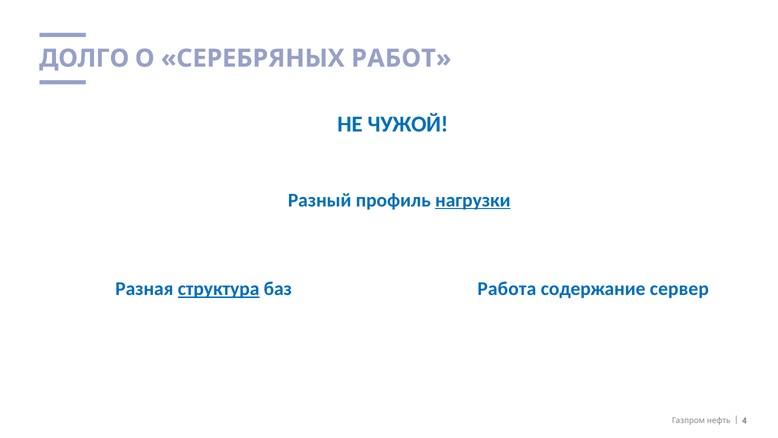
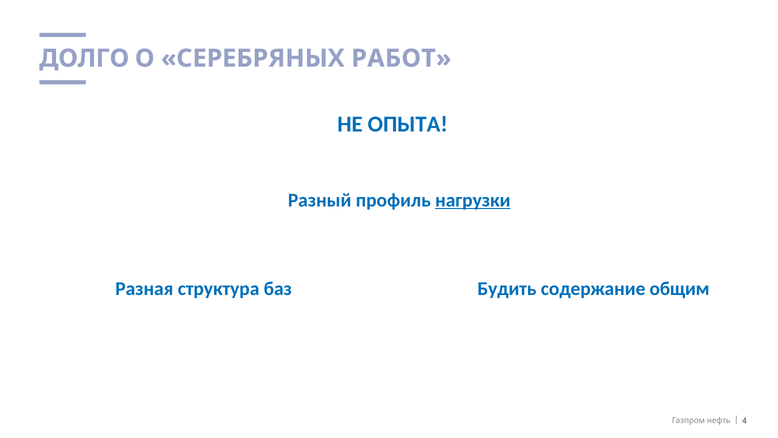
ЧУЖОЙ: ЧУЖОЙ -> ОПЫТА
структура underline: present -> none
Работа: Работа -> Будить
сервер: сервер -> общим
